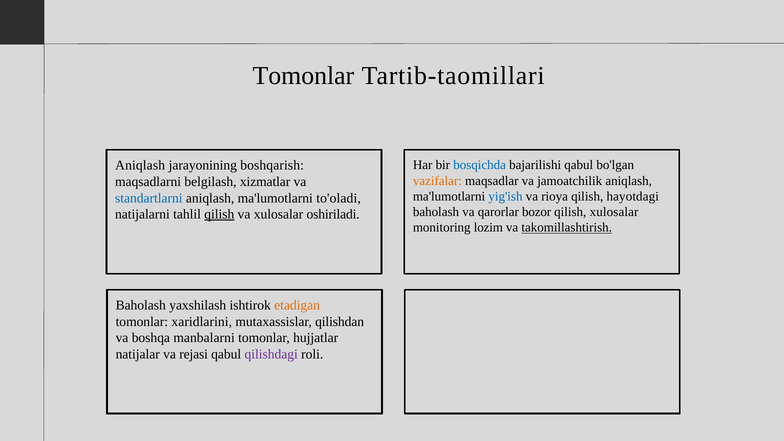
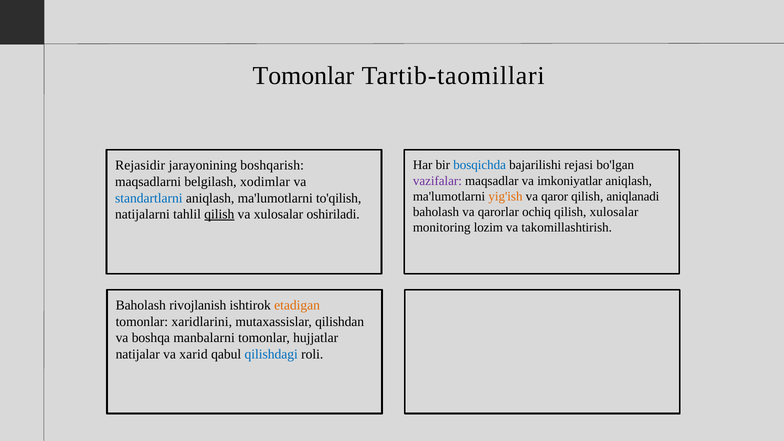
bajarilishi qabul: qabul -> rejasi
Aniqlash at (140, 166): Aniqlash -> Rejasidir
vazifalar colour: orange -> purple
jamoatchilik: jamoatchilik -> imkoniyatlar
xizmatlar: xizmatlar -> xodimlar
yig'ish colour: blue -> orange
rioya: rioya -> qaror
hayotdagi: hayotdagi -> aniqlanadi
to'oladi: to'oladi -> to'qilish
bozor: bozor -> ochiq
takomillashtirish underline: present -> none
yaxshilash: yaxshilash -> rivojlanish
rejasi: rejasi -> xarid
qilishdagi colour: purple -> blue
